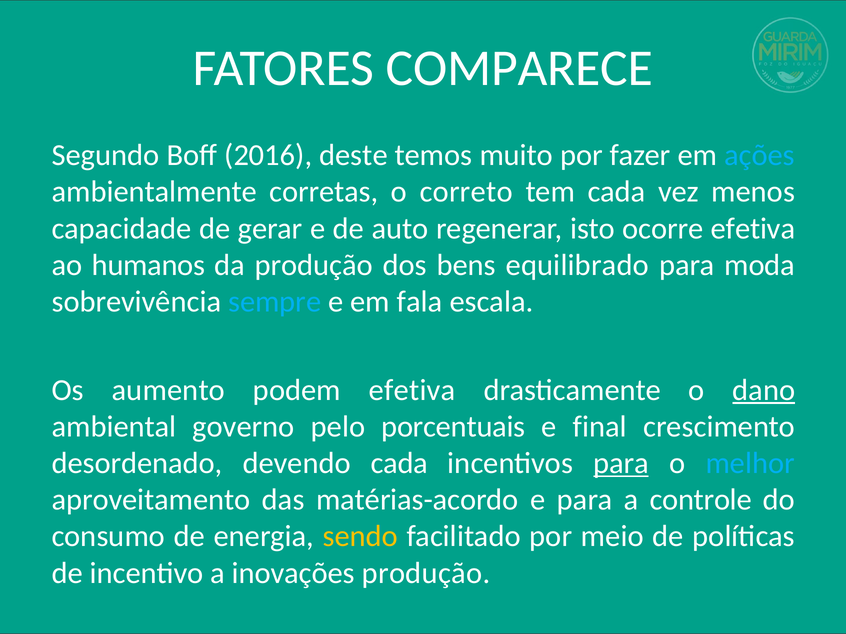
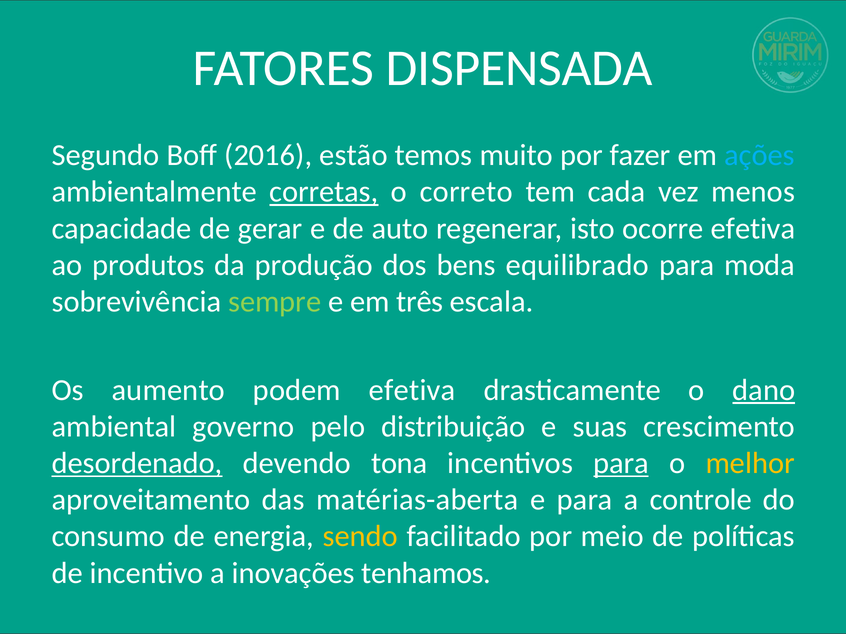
COMPARECE: COMPARECE -> DISPENSADA
deste: deste -> estão
corretas underline: none -> present
humanos: humanos -> produtos
sempre colour: light blue -> light green
fala: fala -> três
porcentuais: porcentuais -> distribuição
final: final -> suas
desordenado underline: none -> present
devendo cada: cada -> tona
melhor colour: light blue -> yellow
matérias-acordo: matérias-acordo -> matérias-aberta
inovações produção: produção -> tenhamos
